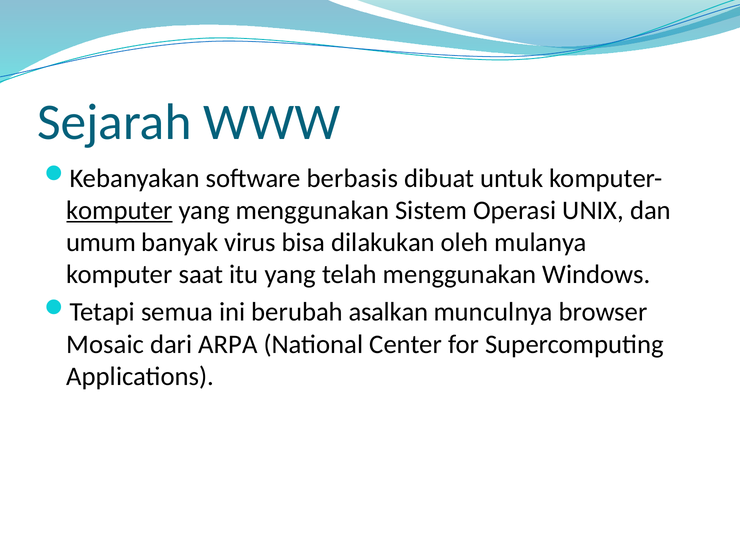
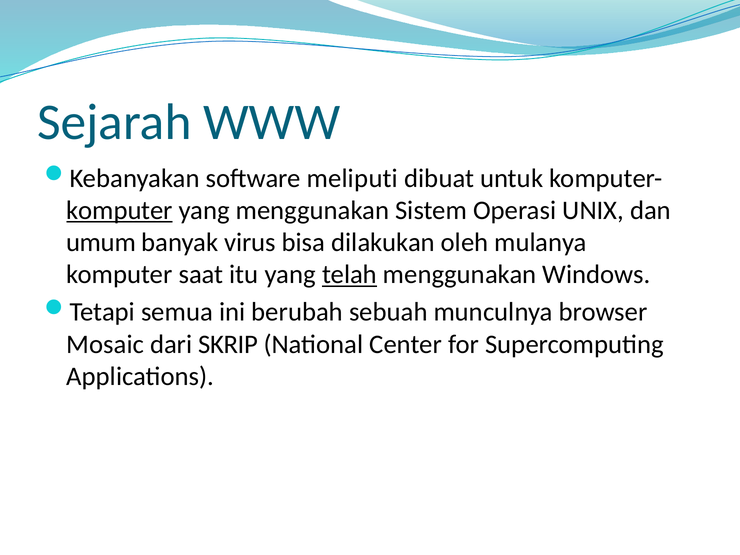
berbasis: berbasis -> meliputi
telah underline: none -> present
asalkan: asalkan -> sebuah
ARPA: ARPA -> SKRIP
